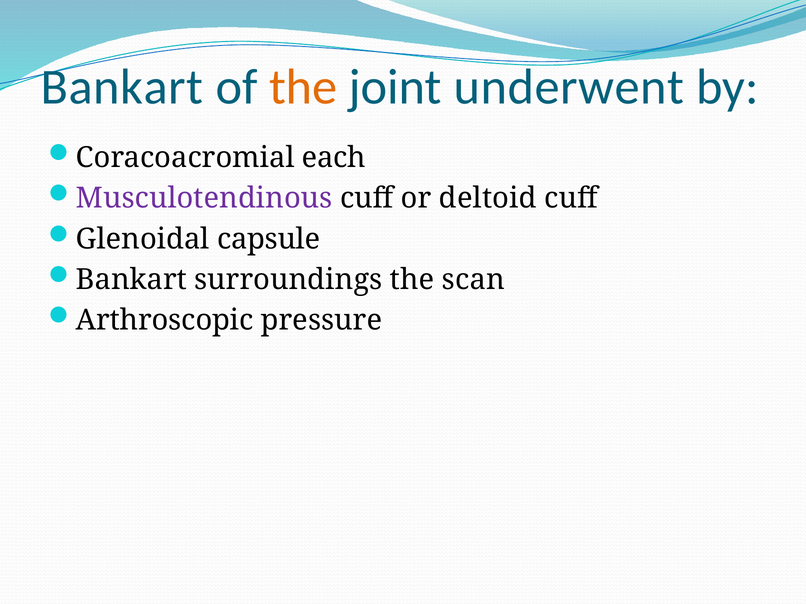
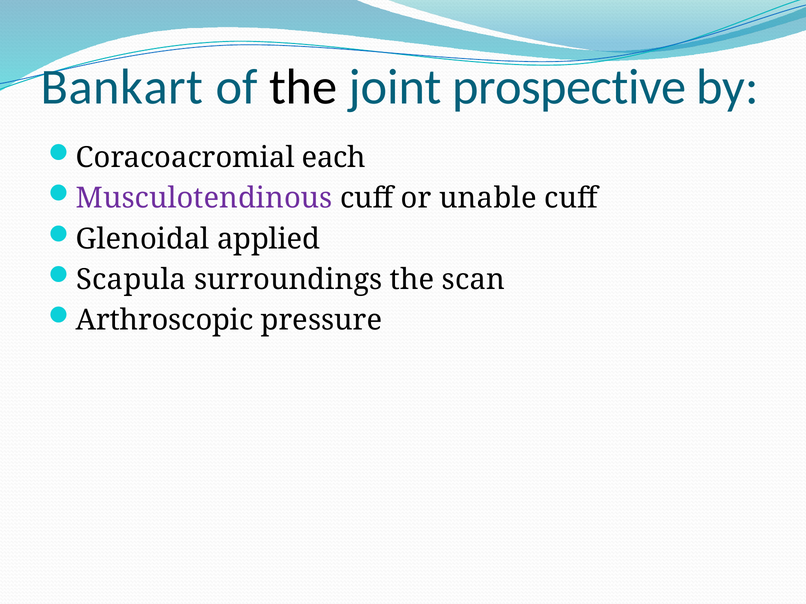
the at (303, 87) colour: orange -> black
underwent: underwent -> prospective
deltoid: deltoid -> unable
capsule: capsule -> applied
Bankart at (131, 280): Bankart -> Scapula
